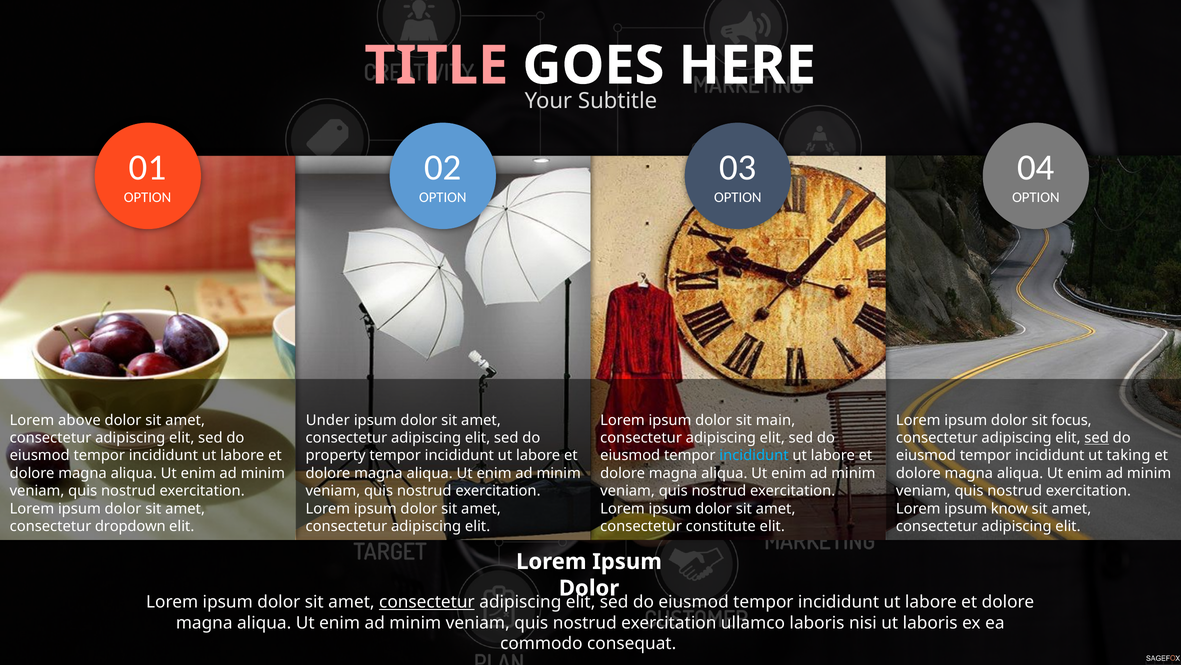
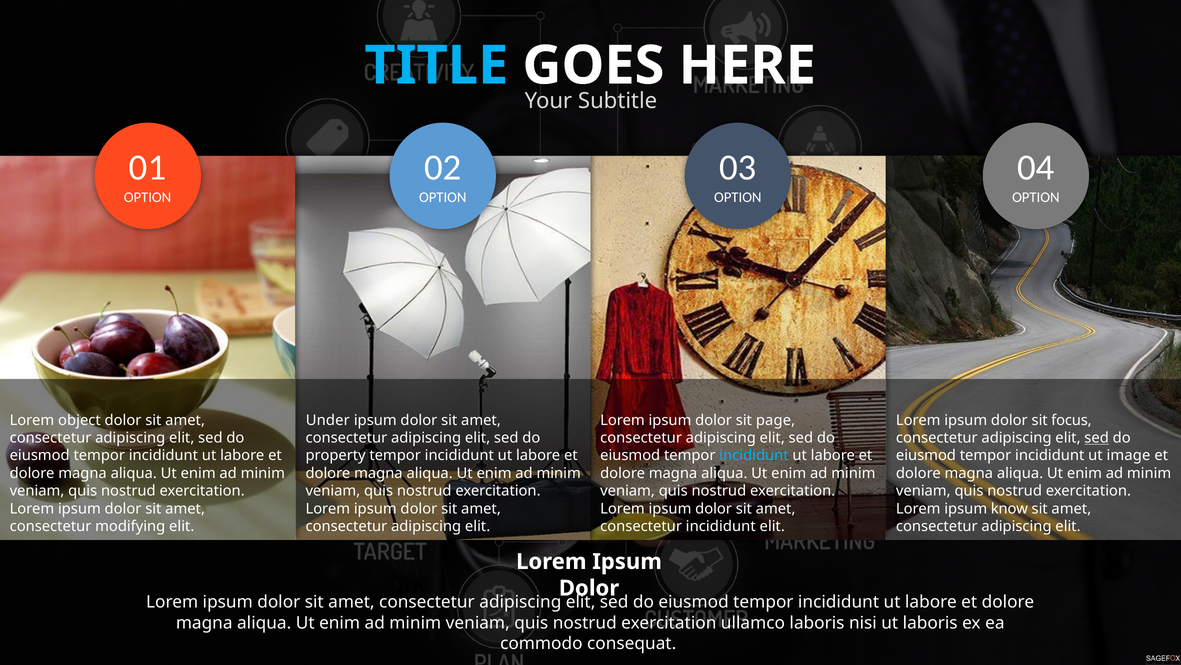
TITLE colour: pink -> light blue
above: above -> object
main: main -> page
taking: taking -> image
dropdown: dropdown -> modifying
consectetur constitute: constitute -> incididunt
consectetur at (427, 602) underline: present -> none
